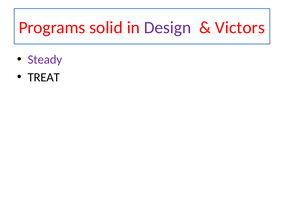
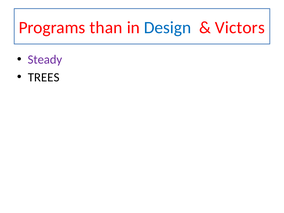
solid: solid -> than
Design colour: purple -> blue
TREAT: TREAT -> TREES
